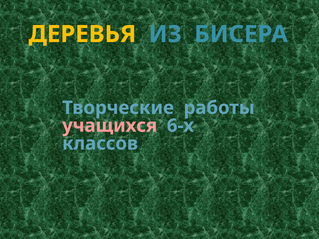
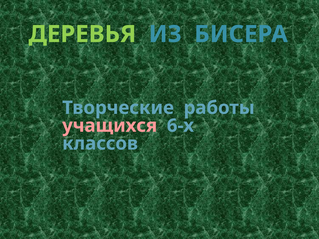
ДЕРЕВЬЯ colour: yellow -> light green
